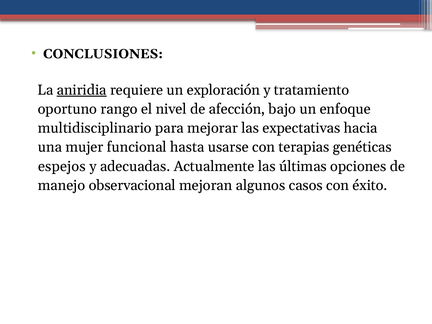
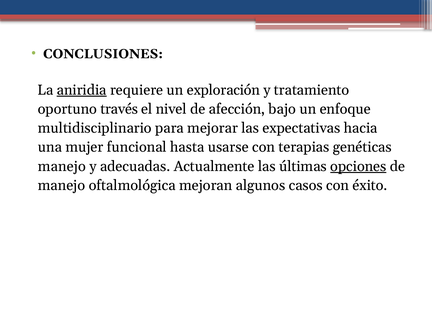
rango: rango -> través
espejos at (62, 166): espejos -> manejo
opciones underline: none -> present
observacional: observacional -> oftalmológica
